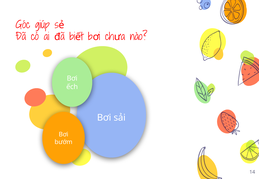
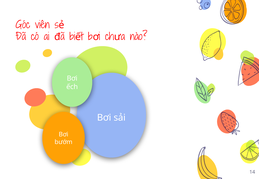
giúp: giúp -> viên
